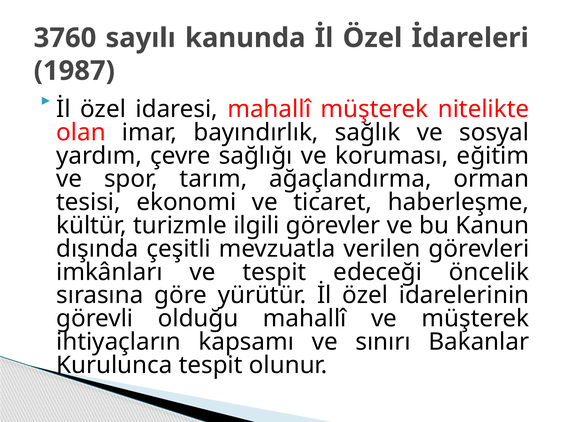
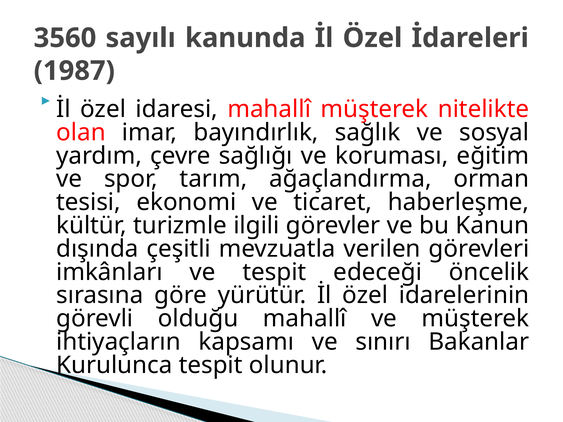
3760: 3760 -> 3560
